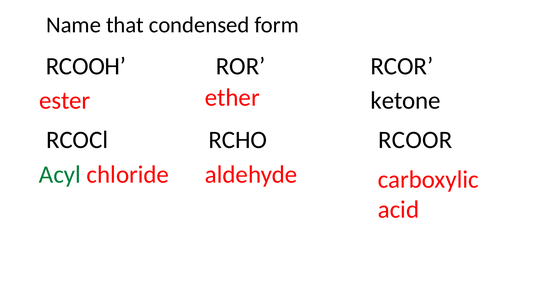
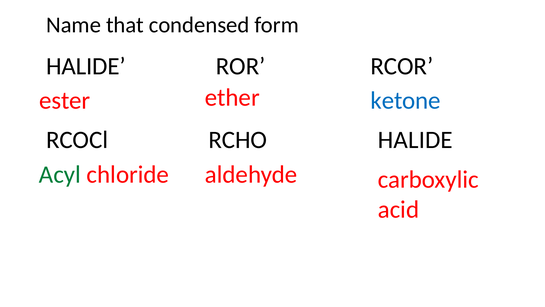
RCOOH at (86, 66): RCOOH -> HALIDE
ketone colour: black -> blue
RCOOR at (415, 140): RCOOR -> HALIDE
